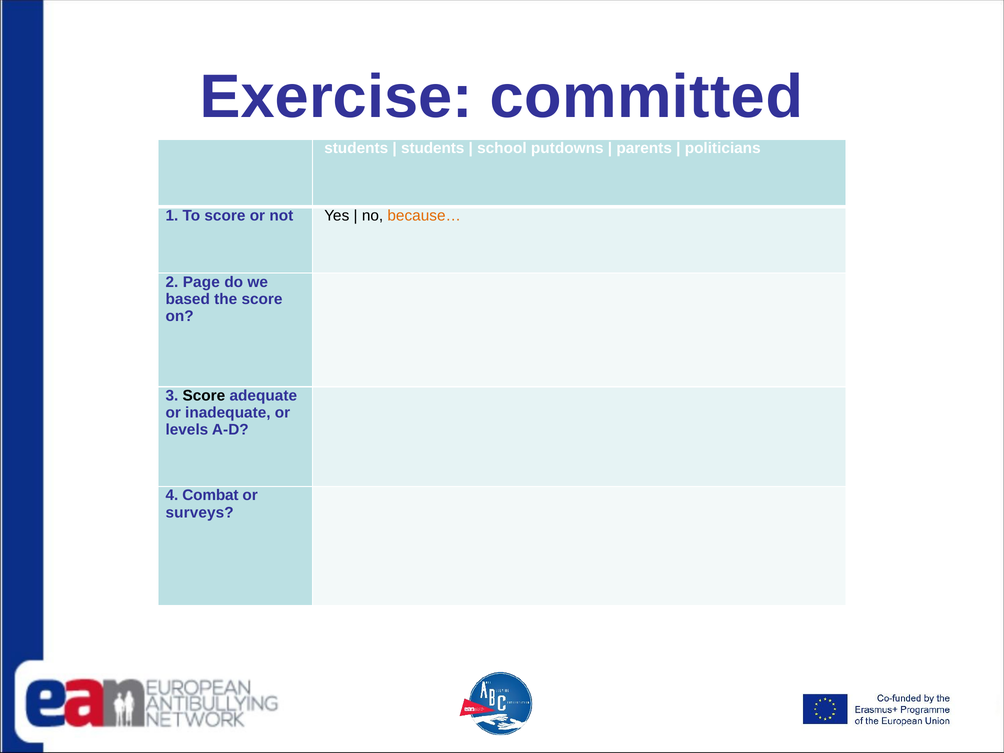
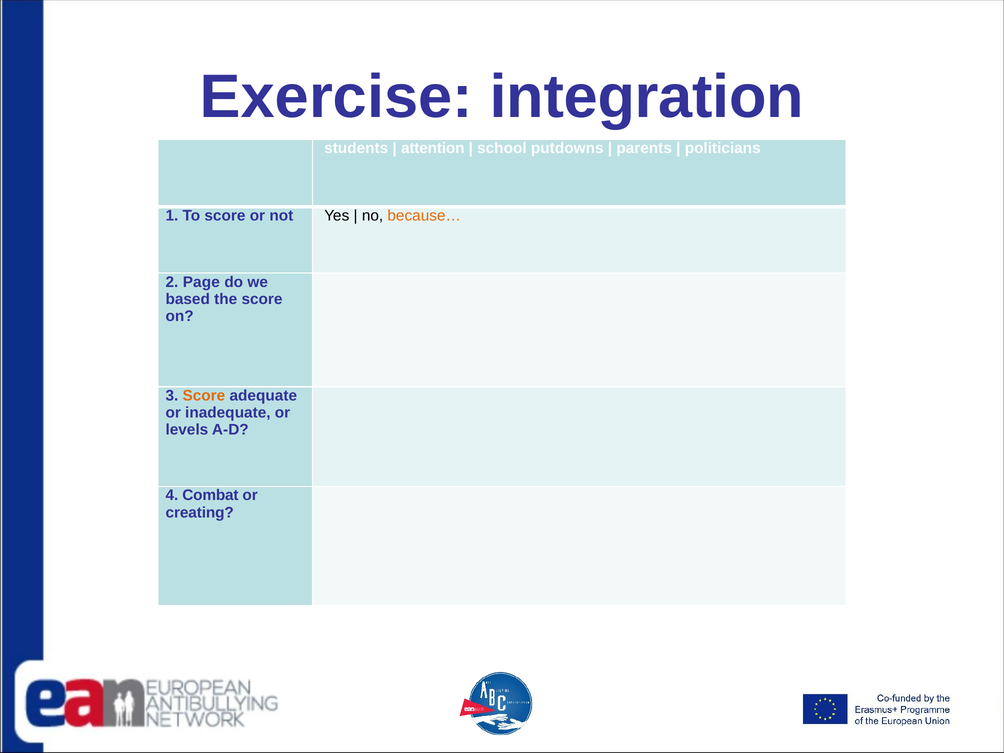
committed: committed -> integration
students at (433, 148): students -> attention
Score at (204, 395) colour: black -> orange
surveys: surveys -> creating
